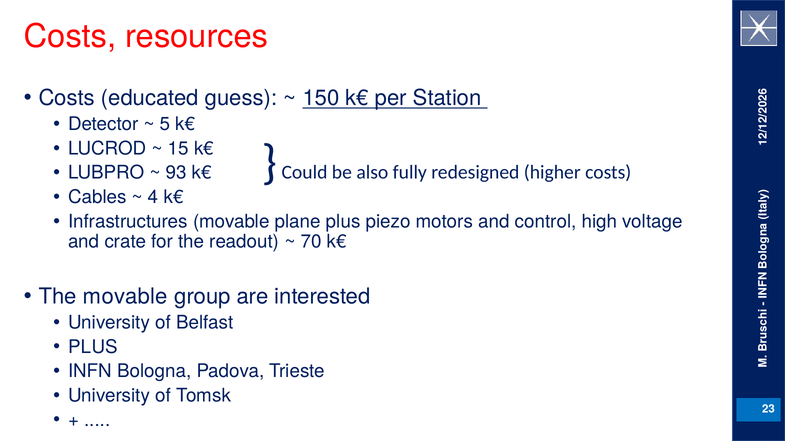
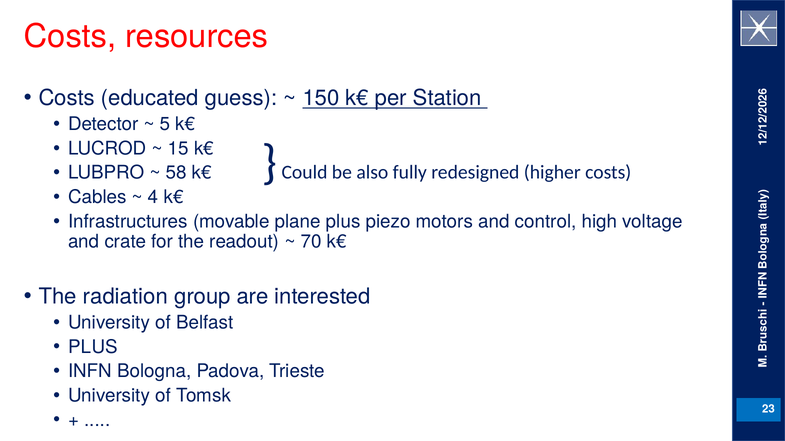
93: 93 -> 58
The movable: movable -> radiation
